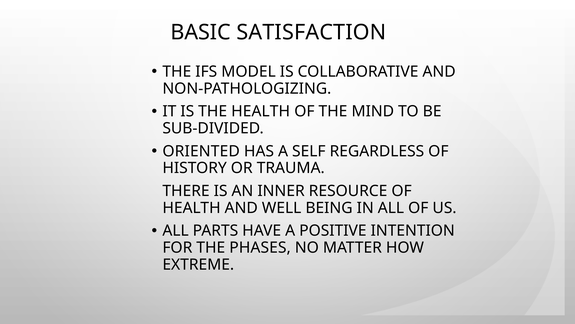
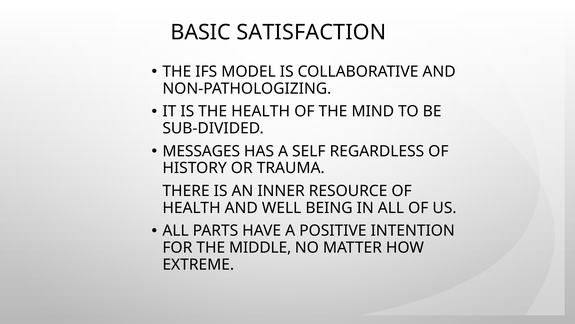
ORIENTED: ORIENTED -> MESSAGES
PHASES: PHASES -> MIDDLE
